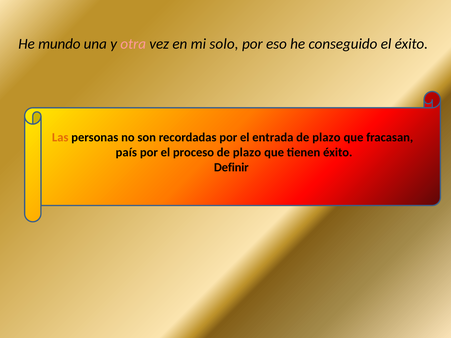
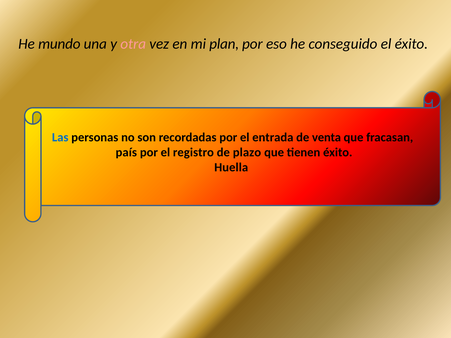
solo: solo -> plan
Las colour: orange -> blue
plazo at (326, 137): plazo -> venta
proceso: proceso -> registro
Definir: Definir -> Huella
